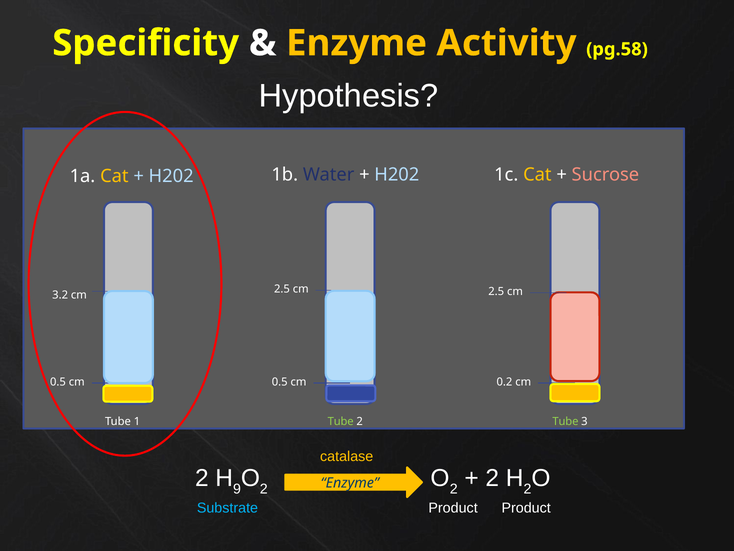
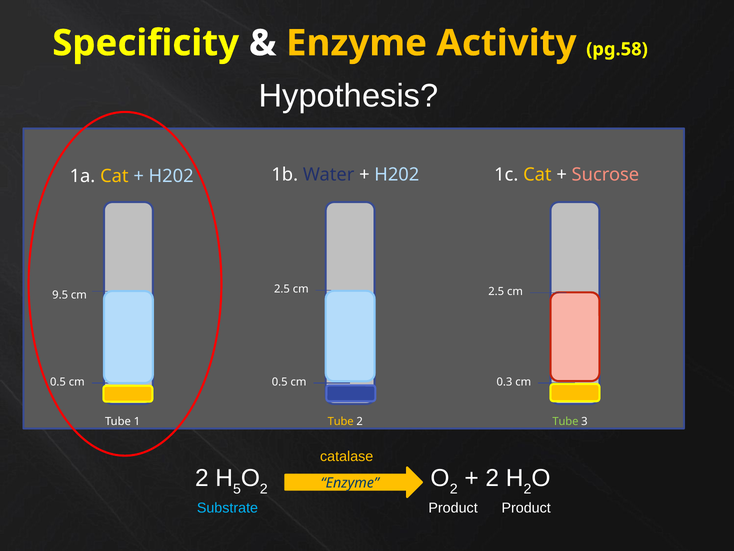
3.2: 3.2 -> 9.5
0.2: 0.2 -> 0.3
Tube at (341, 421) colour: light green -> yellow
9: 9 -> 5
